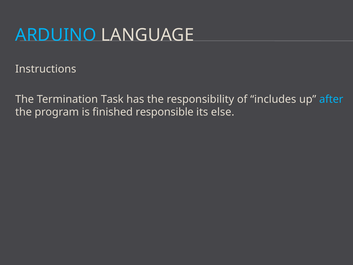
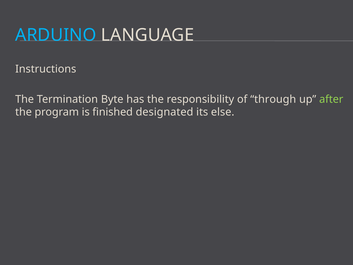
Task: Task -> Byte
includes: includes -> through
after colour: light blue -> light green
responsible: responsible -> designated
